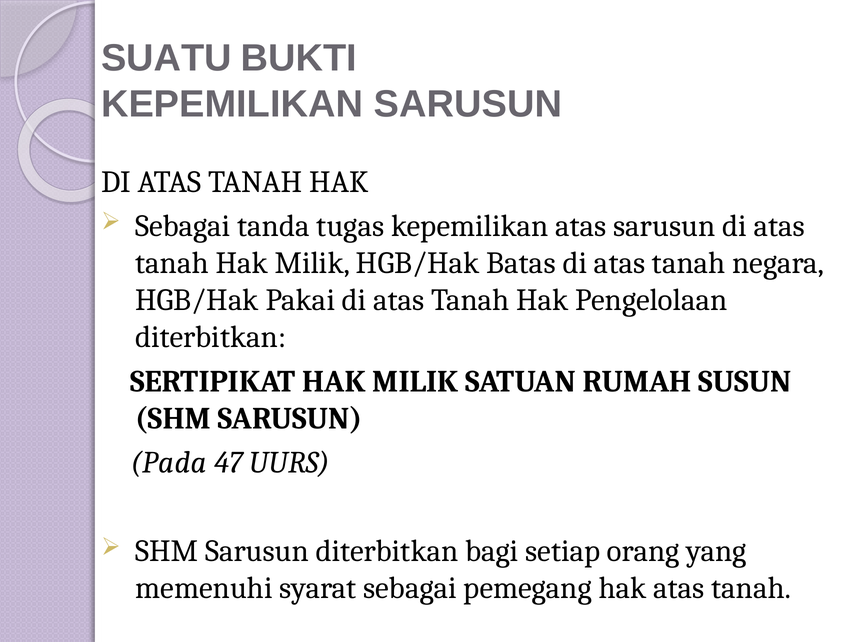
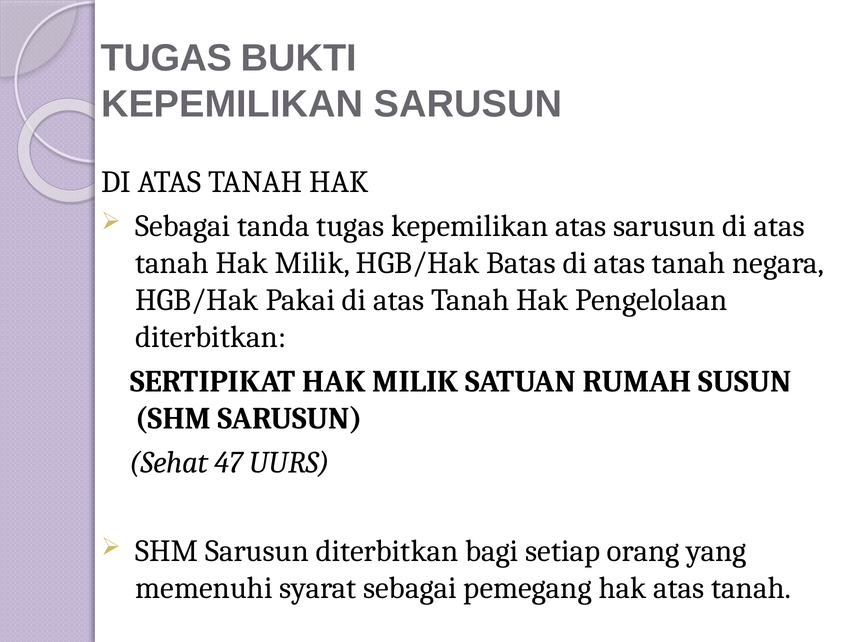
SUATU at (166, 58): SUATU -> TUGAS
Pada: Pada -> Sehat
